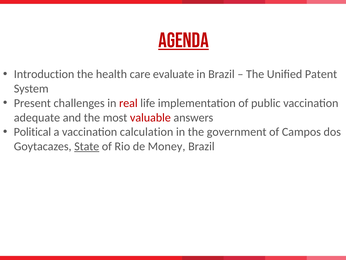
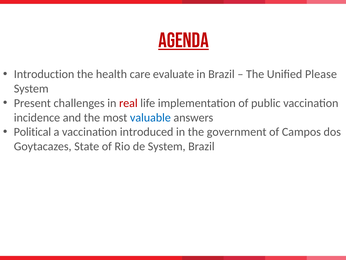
Patent: Patent -> Please
adequate: adequate -> incidence
valuable colour: red -> blue
calculation: calculation -> introduced
State underline: present -> none
de Money: Money -> System
